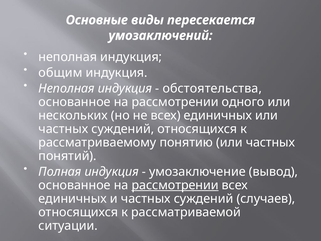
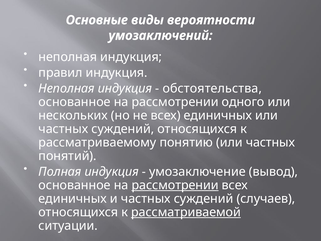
пересекается: пересекается -> вероятности
общим: общим -> правил
рассматриваемой underline: none -> present
